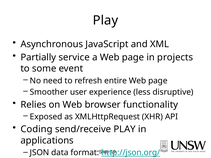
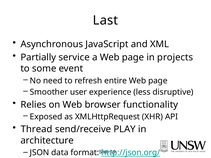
Play at (105, 20): Play -> Last
Coding: Coding -> Thread
applications: applications -> architecture
